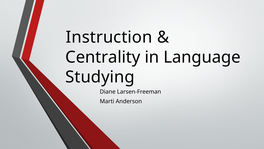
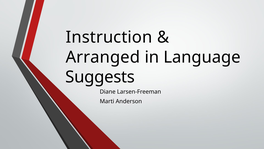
Centrality: Centrality -> Arranged
Studying: Studying -> Suggests
